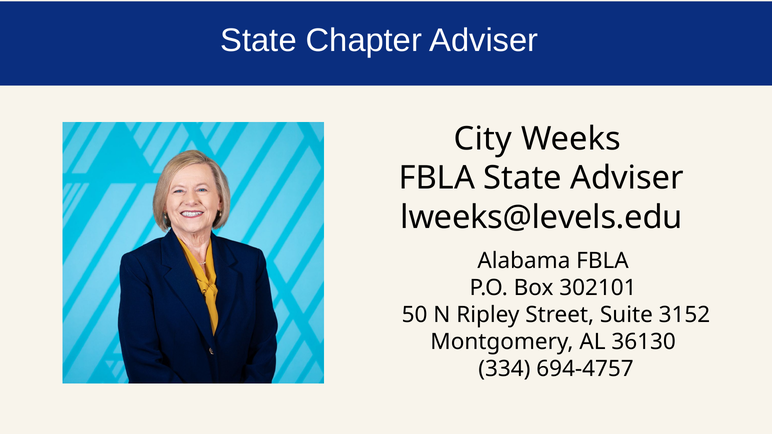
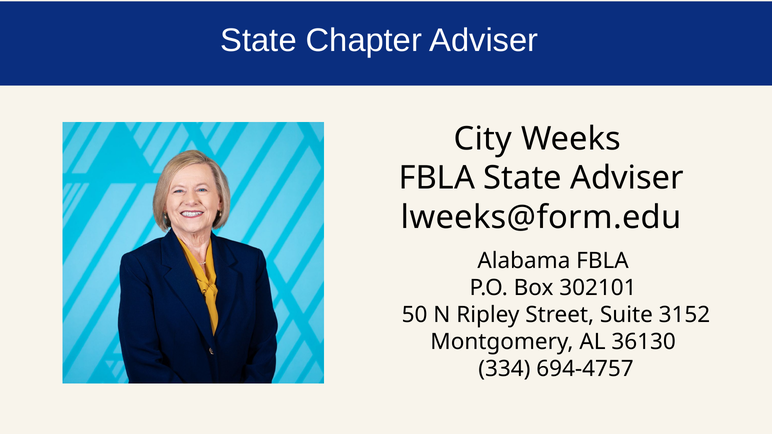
lweeks@levels.edu: lweeks@levels.edu -> lweeks@form.edu
